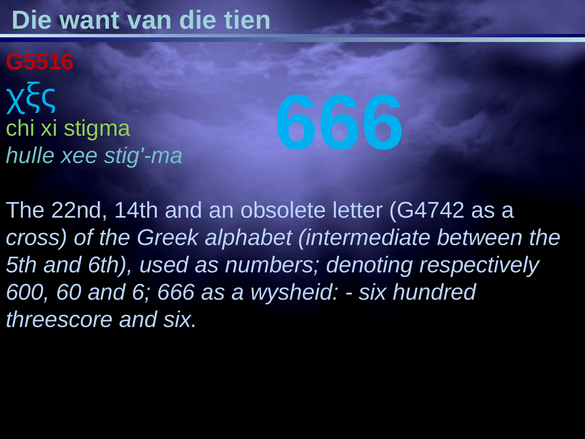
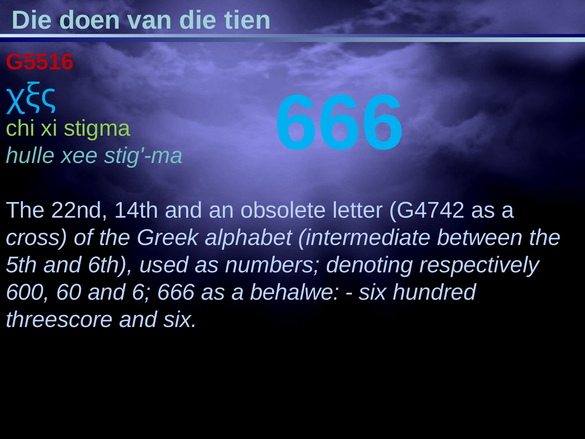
want: want -> doen
wysheid: wysheid -> behalwe
